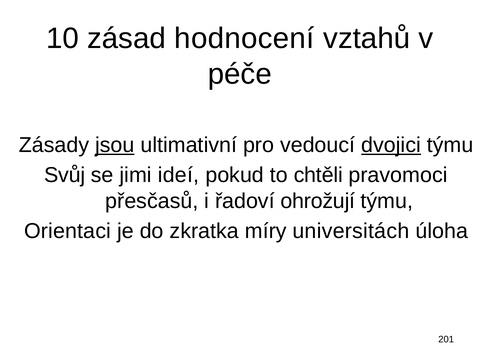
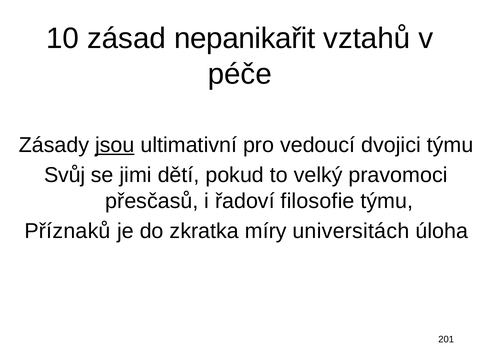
hodnocení: hodnocení -> nepanikařit
dvojici underline: present -> none
ideí: ideí -> dětí
chtěli: chtěli -> velký
ohrožují: ohrožují -> filosofie
Orientaci: Orientaci -> Příznaků
